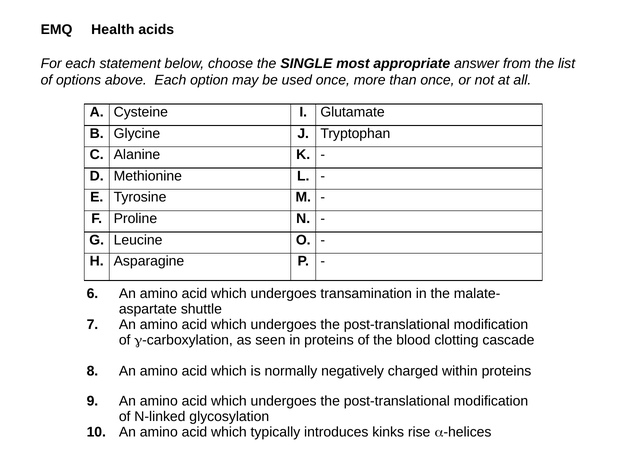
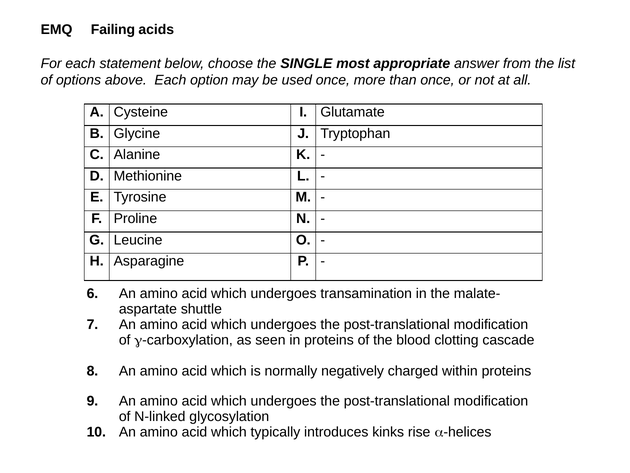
Health: Health -> Failing
